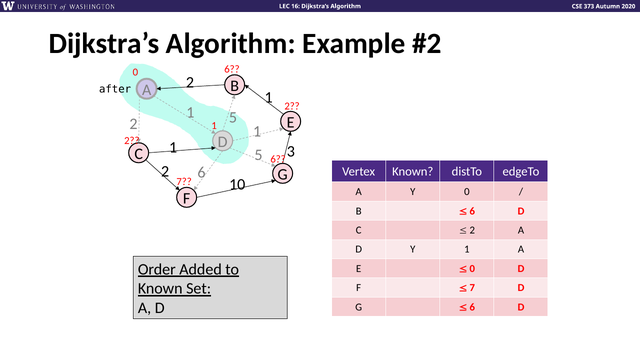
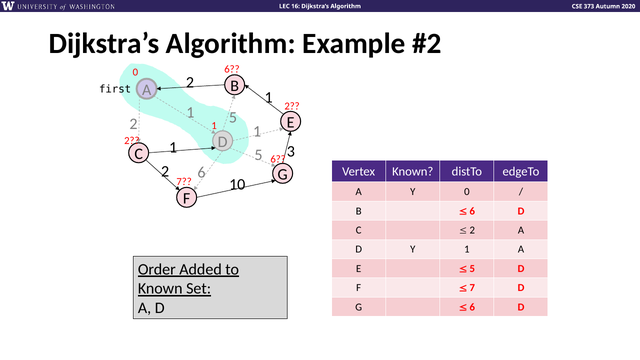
after: after -> first
0 at (472, 269): 0 -> 5
